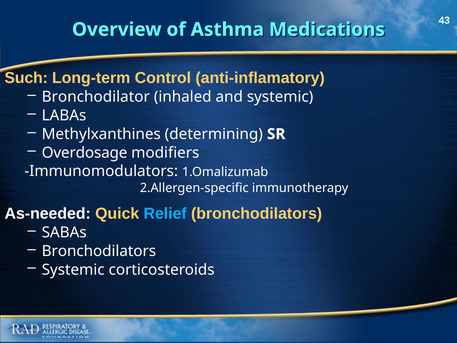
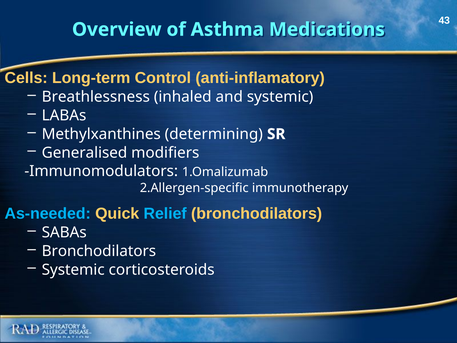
Such: Such -> Cells
Bronchodilator: Bronchodilator -> Breathlessness
Overdosage: Overdosage -> Generalised
As-needed colour: white -> light blue
